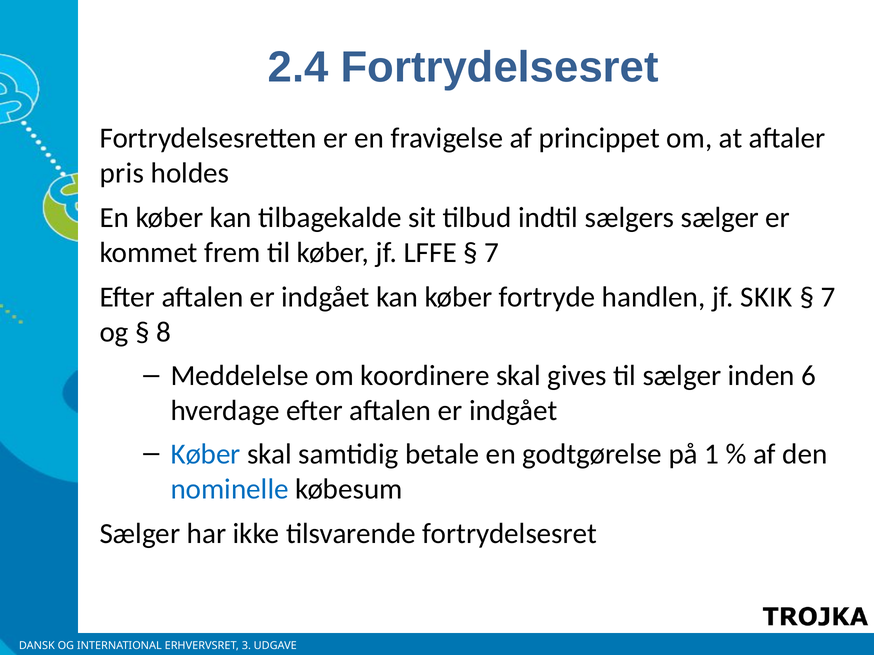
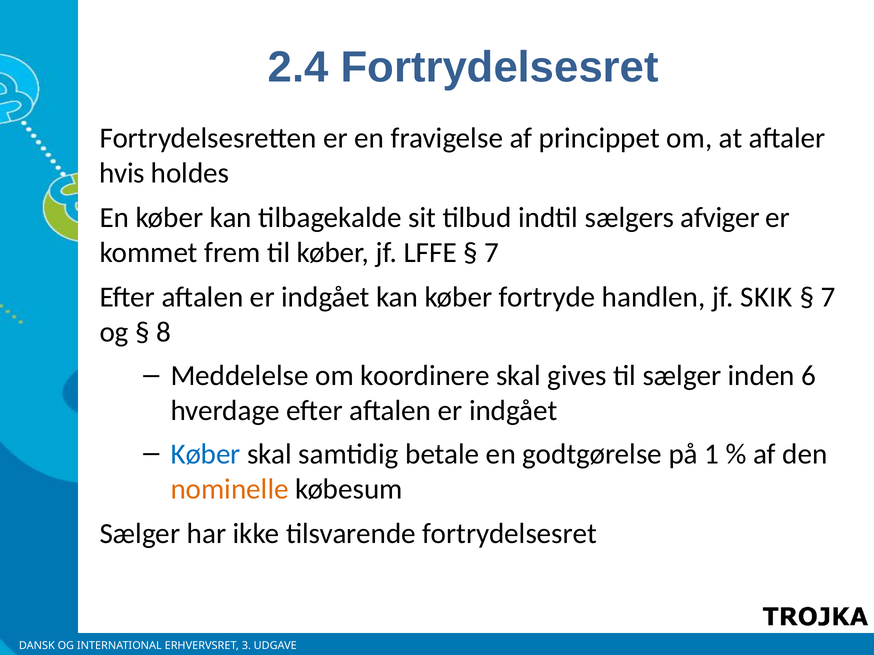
pris: pris -> hvis
sælgers sælger: sælger -> afviger
nominelle colour: blue -> orange
